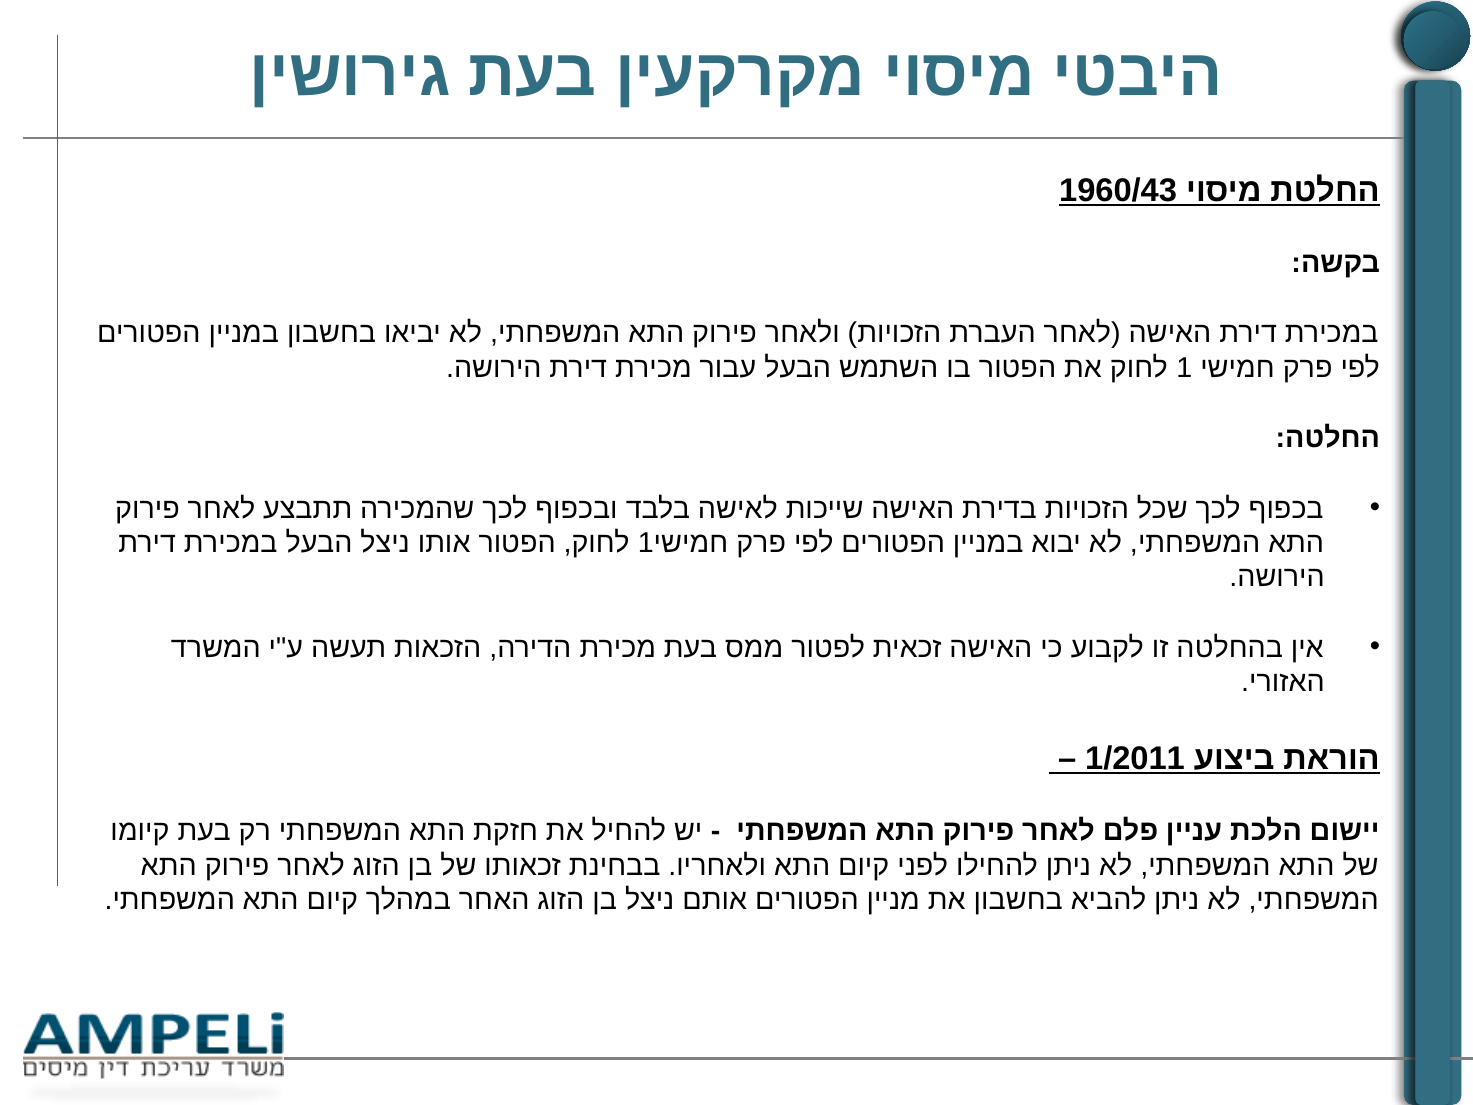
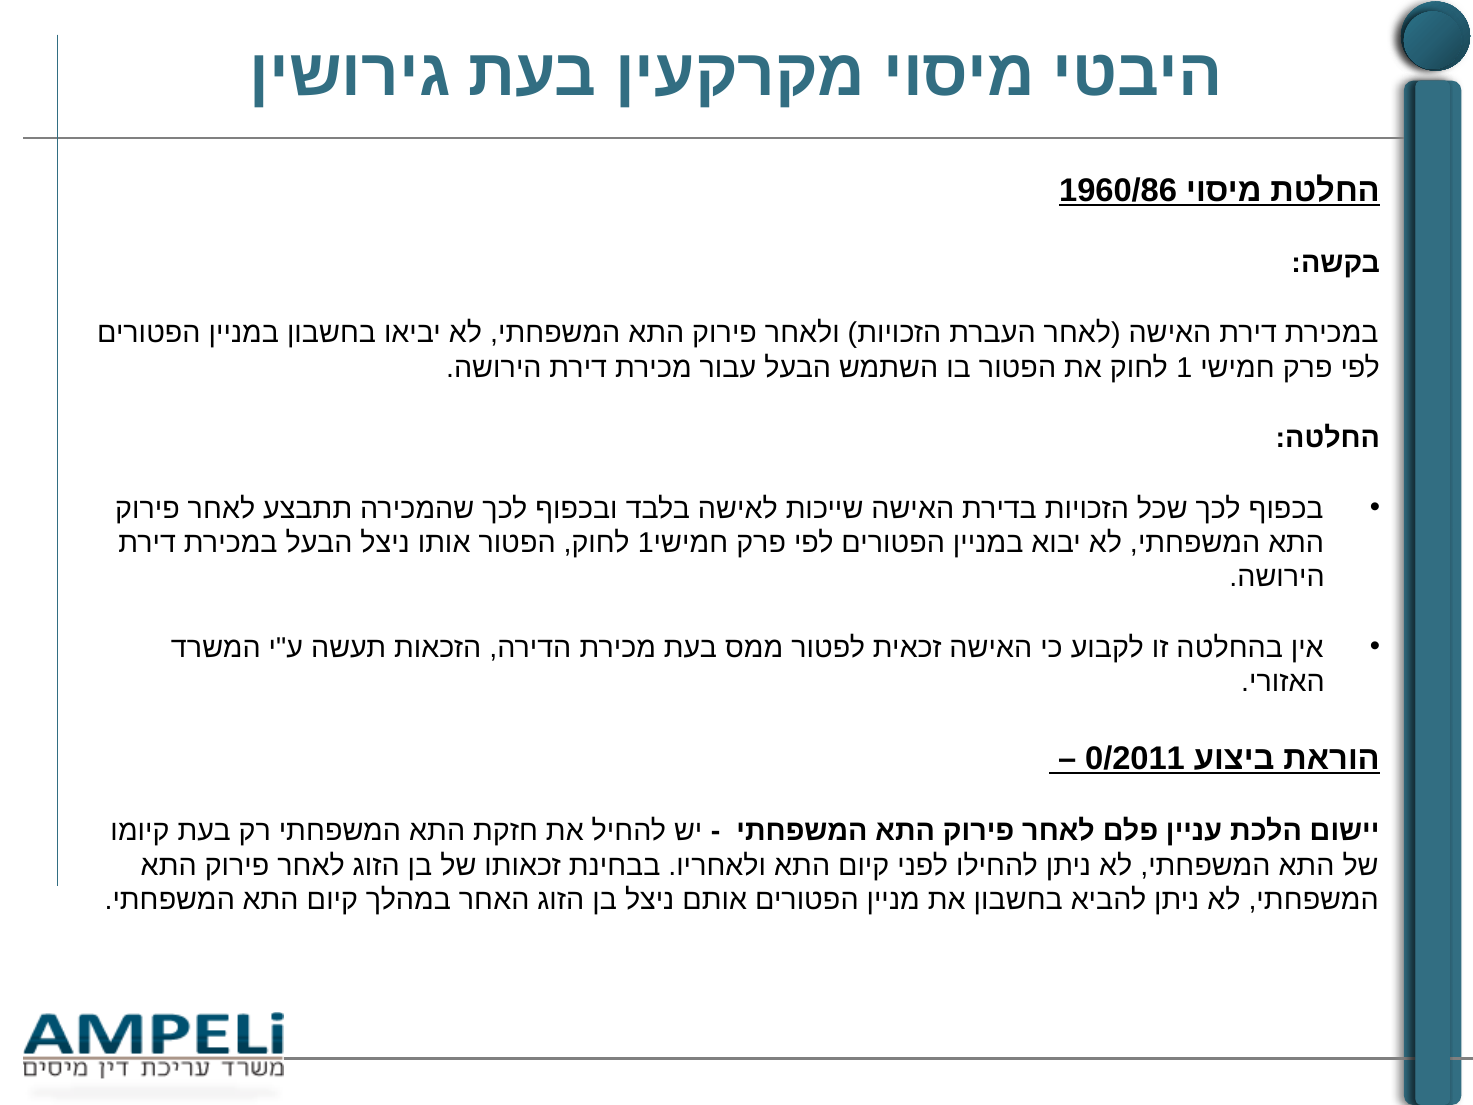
1960/43: 1960/43 -> 1960/86
1/2011: 1/2011 -> 0/2011
